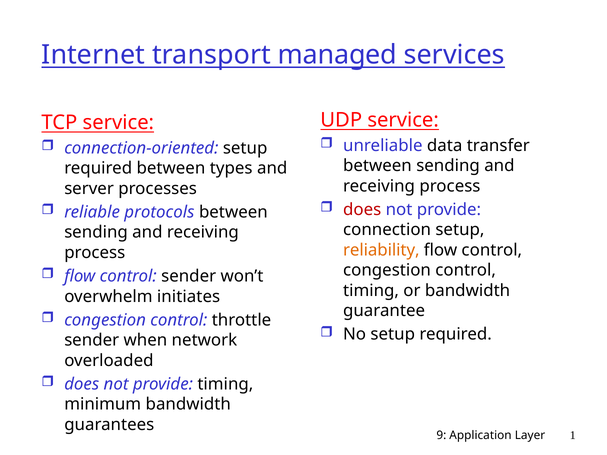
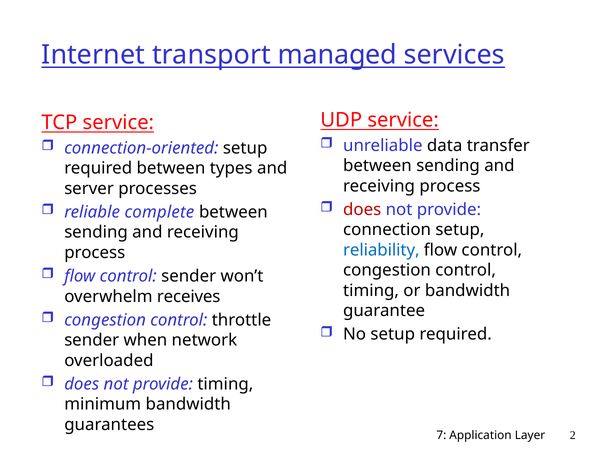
protocols: protocols -> complete
reliability colour: orange -> blue
initiates: initiates -> receives
9: 9 -> 7
1: 1 -> 2
